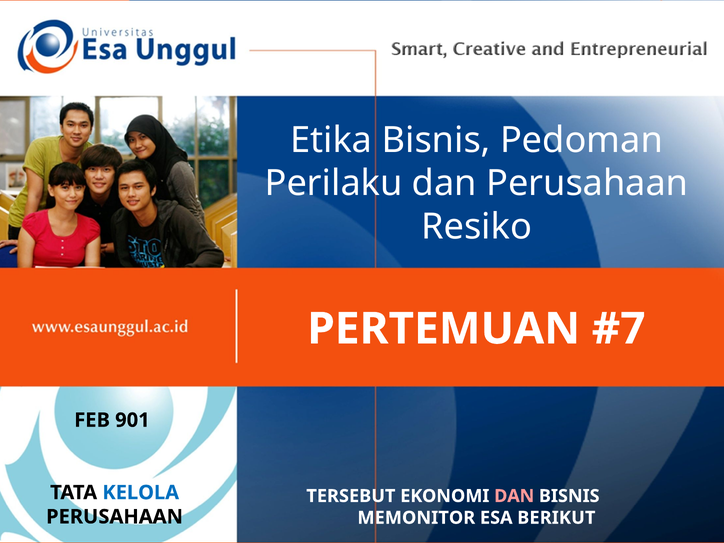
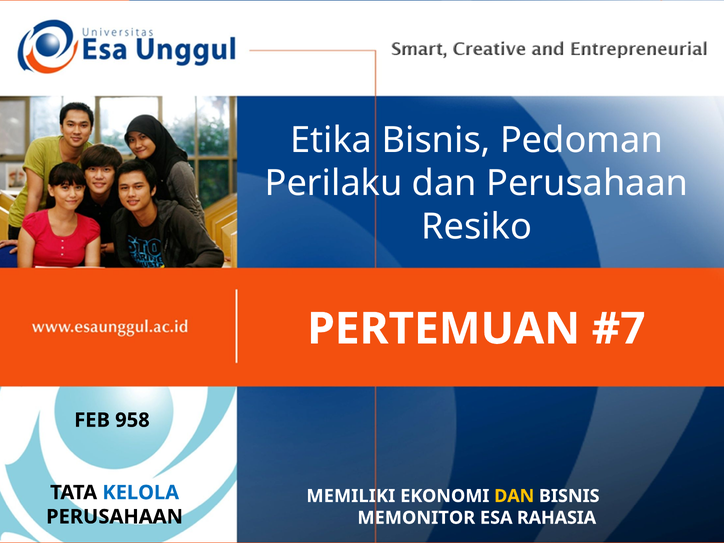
901: 901 -> 958
TERSEBUT: TERSEBUT -> MEMILIKI
DAN at (514, 496) colour: pink -> yellow
BERIKUT: BERIKUT -> RAHASIA
